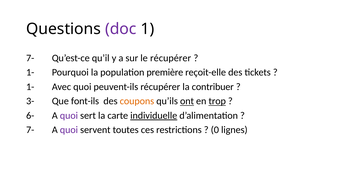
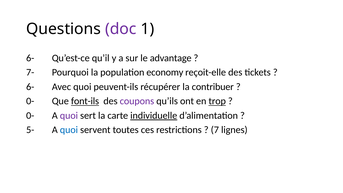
7- at (30, 58): 7- -> 6-
le récupérer: récupérer -> advantage
1- at (30, 72): 1- -> 7-
première: première -> economy
1- at (30, 87): 1- -> 6-
3- at (30, 101): 3- -> 0-
font-ils underline: none -> present
coupons colour: orange -> purple
ont underline: present -> none
6- at (30, 116): 6- -> 0-
7- at (30, 130): 7- -> 5-
quoi at (69, 130) colour: purple -> blue
0: 0 -> 7
